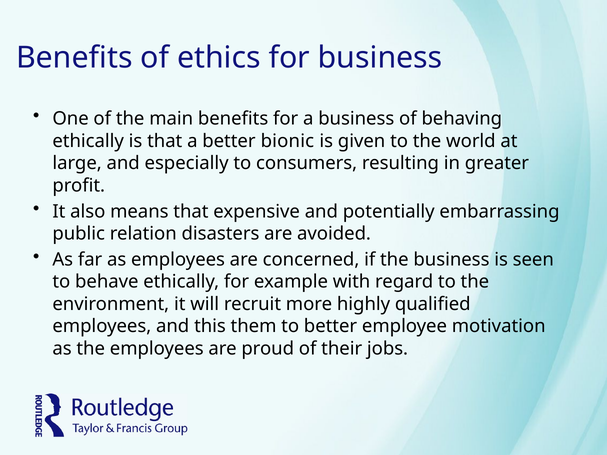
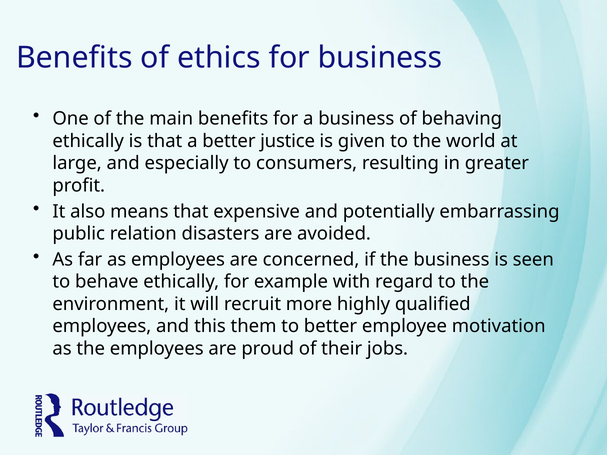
bionic: bionic -> justice
